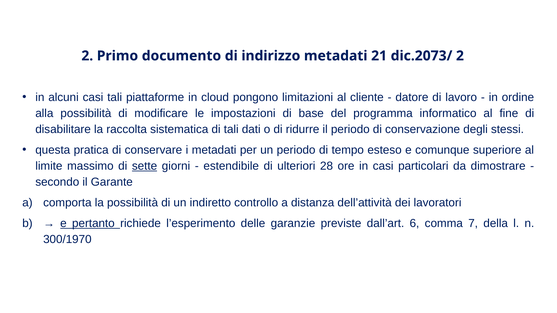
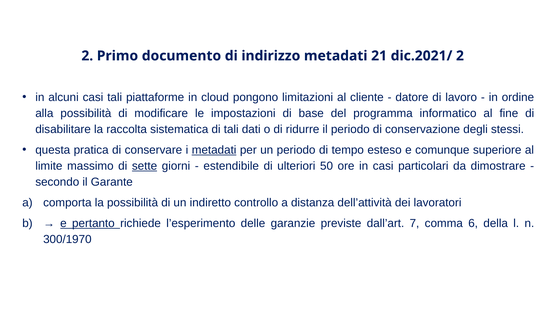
dic.2073/: dic.2073/ -> dic.2021/
metadati at (214, 150) underline: none -> present
28: 28 -> 50
6: 6 -> 7
7: 7 -> 6
